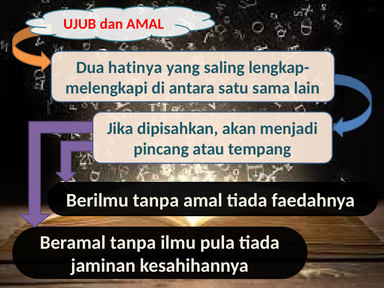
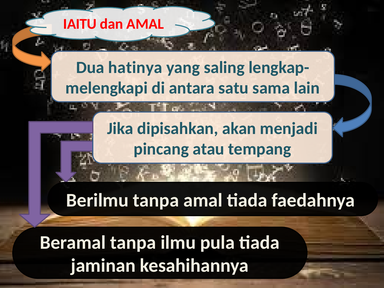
UJUB: UJUB -> IAITU
